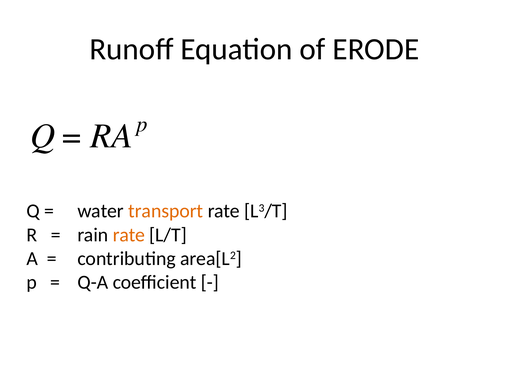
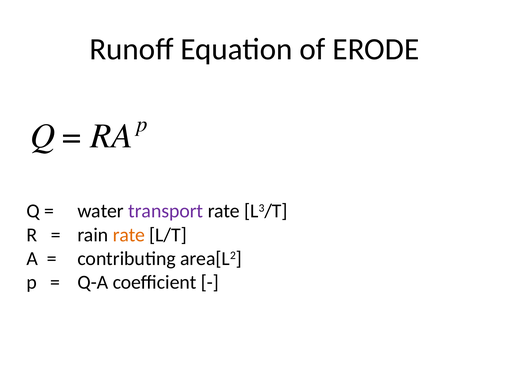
transport colour: orange -> purple
